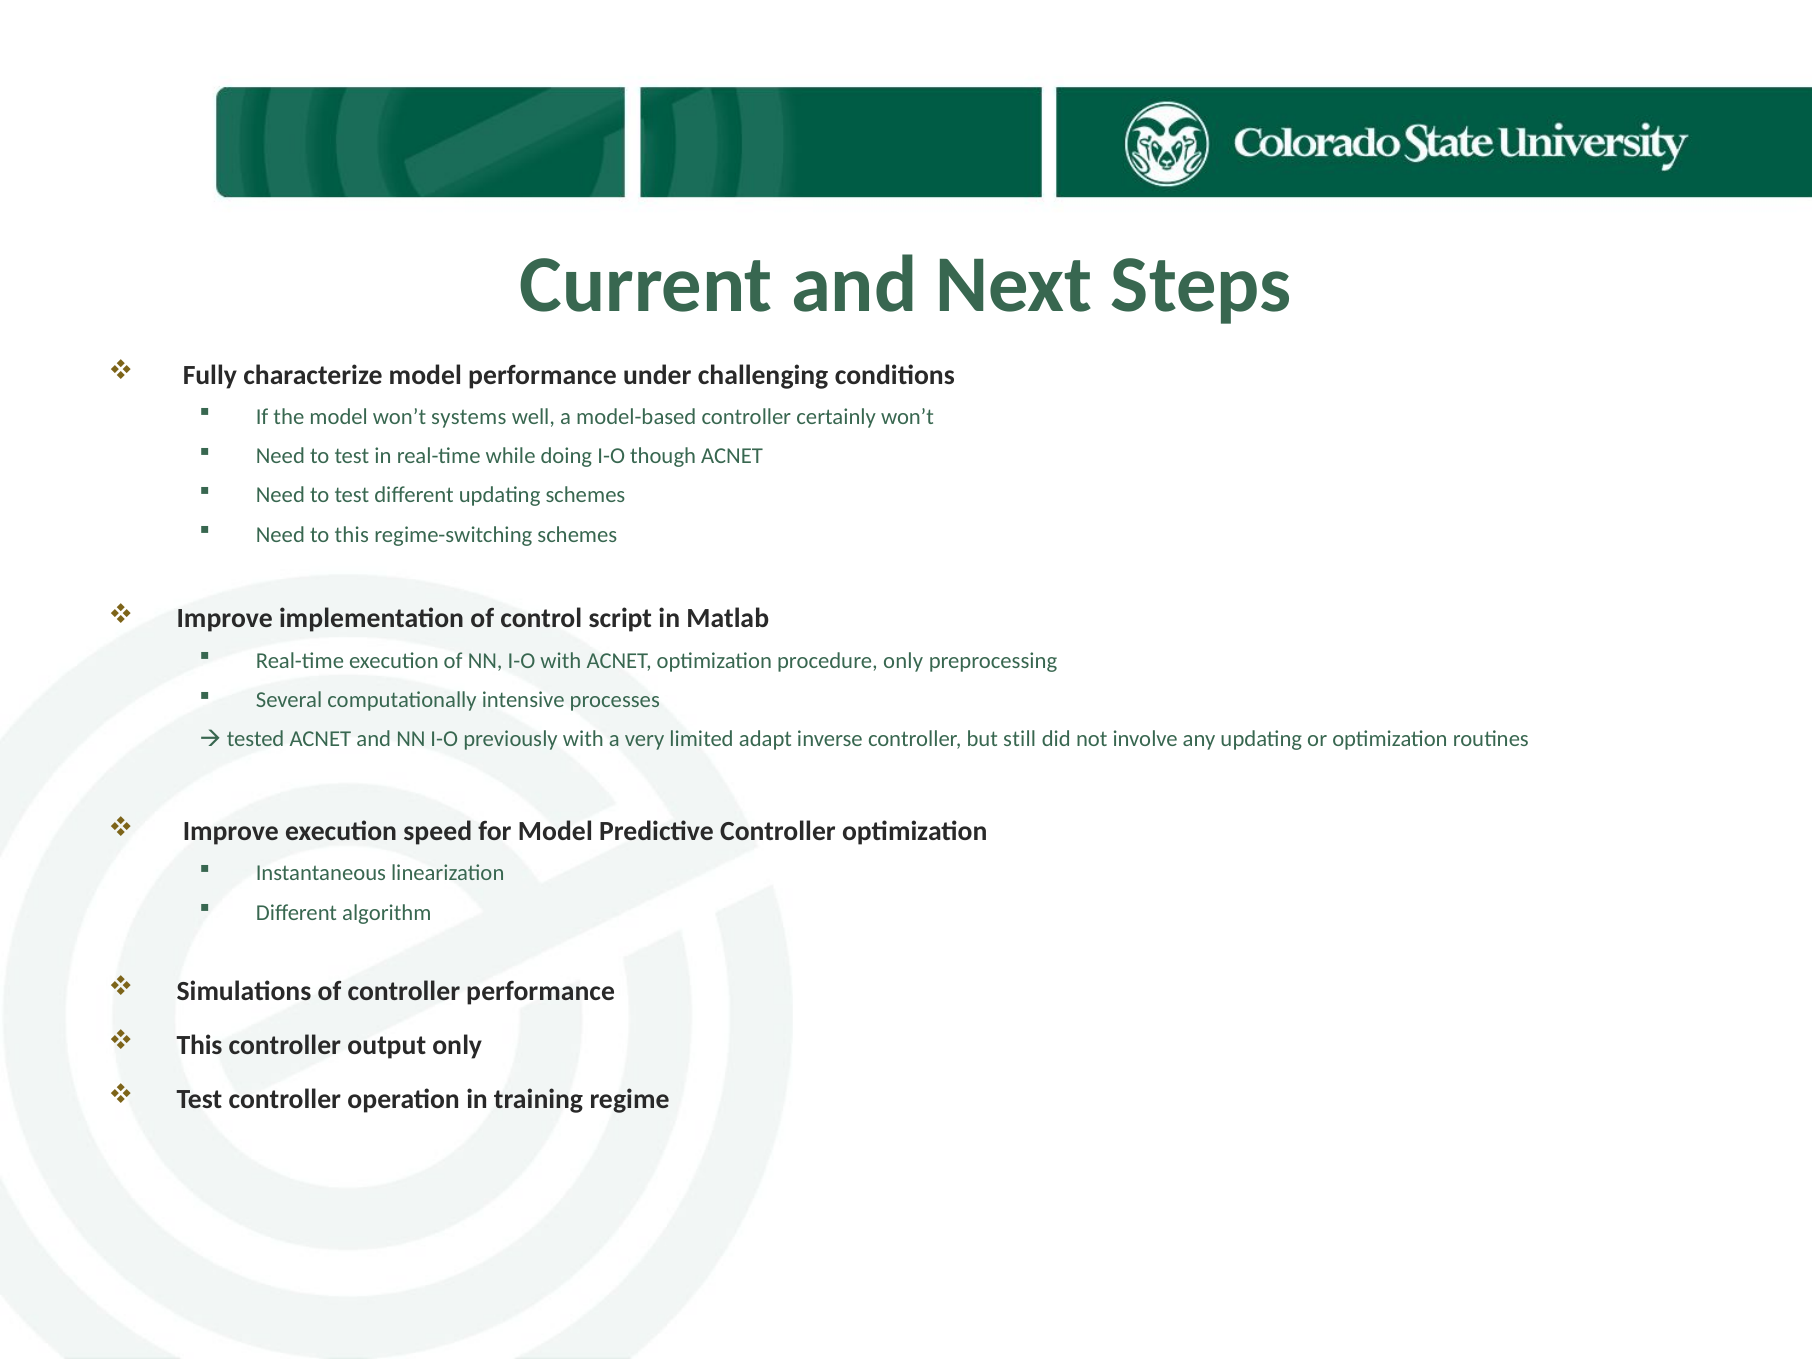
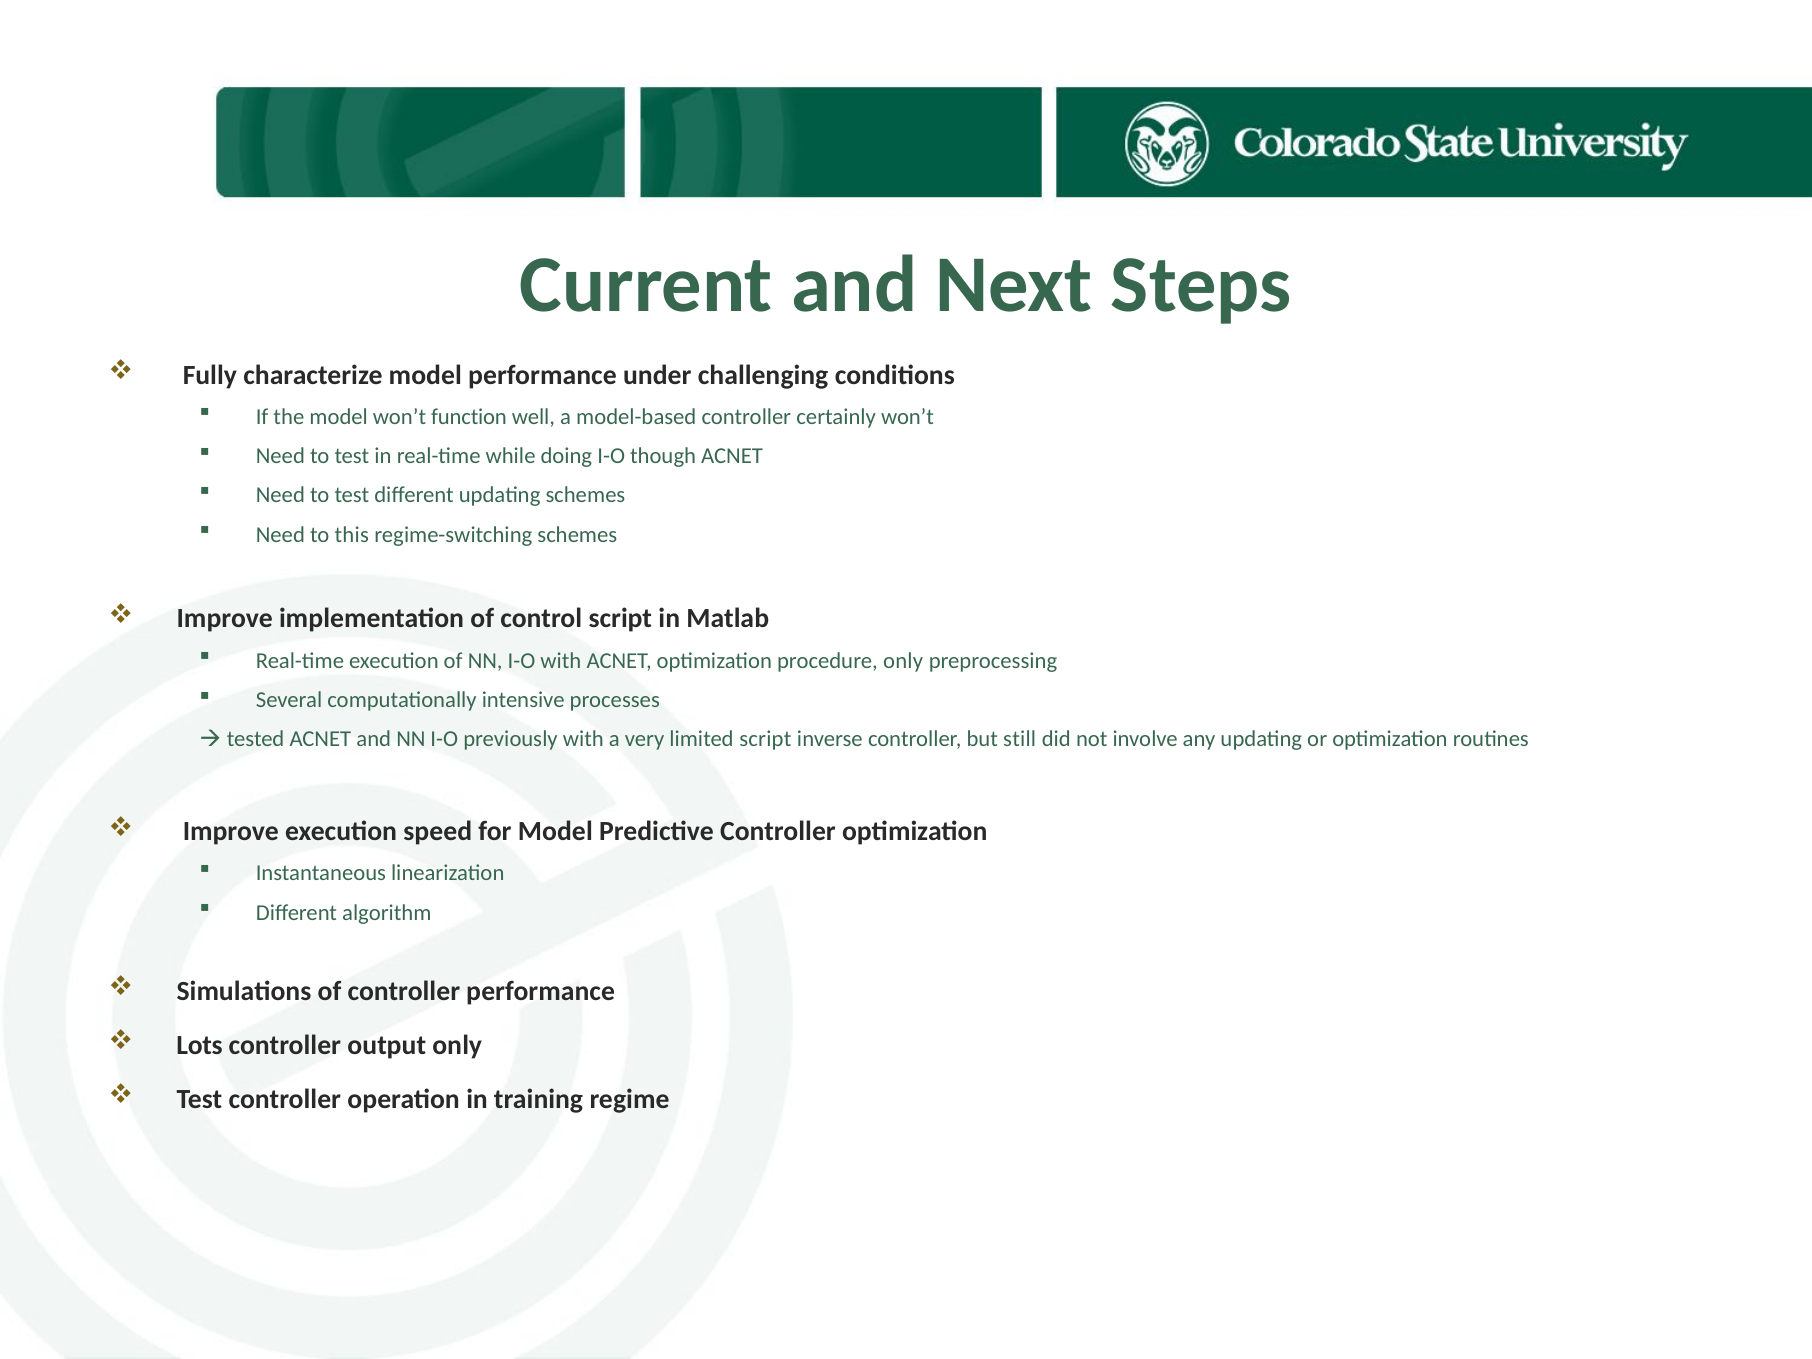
systems: systems -> function
limited adapt: adapt -> script
This at (200, 1045): This -> Lots
